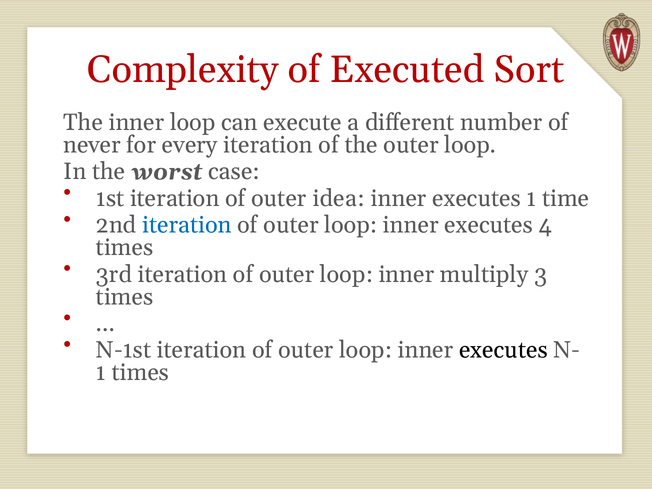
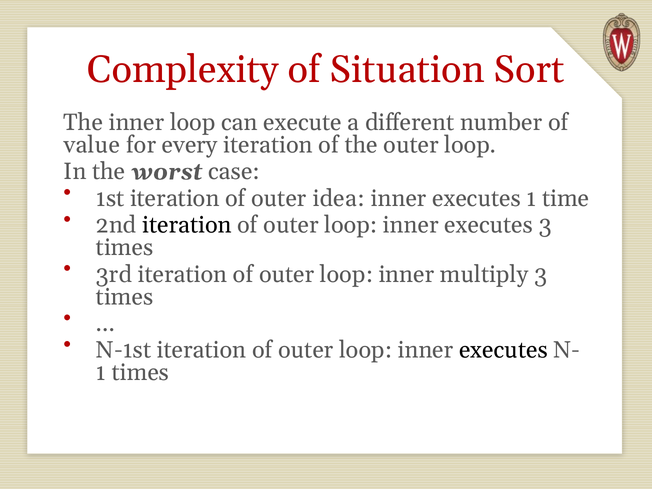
Executed: Executed -> Situation
never: never -> value
iteration at (187, 225) colour: blue -> black
executes 4: 4 -> 3
